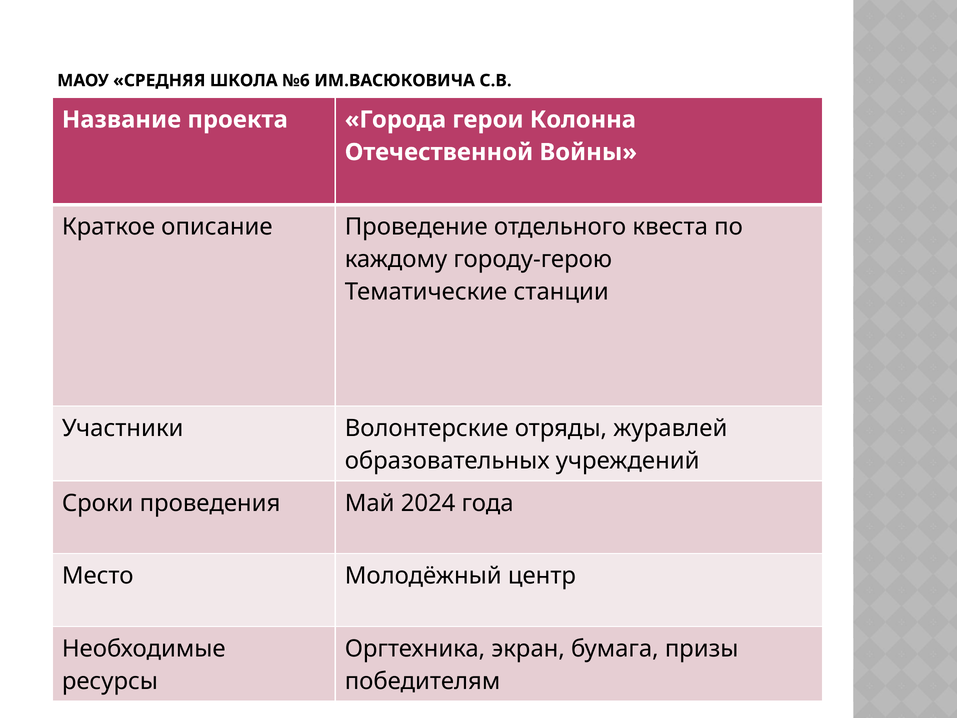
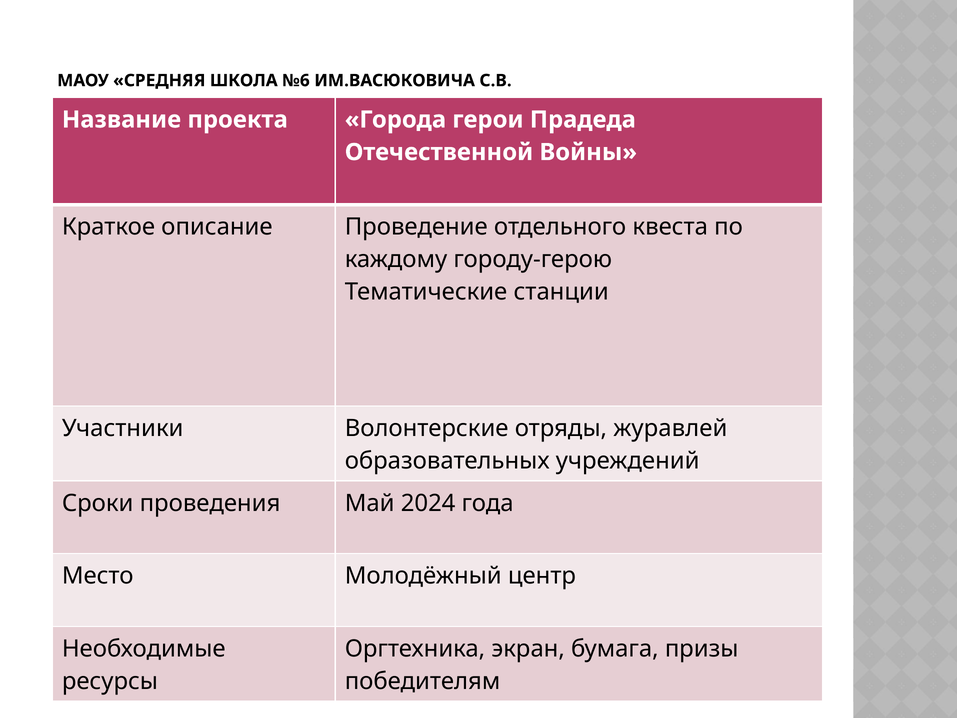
Колонна: Колонна -> Прадеда
